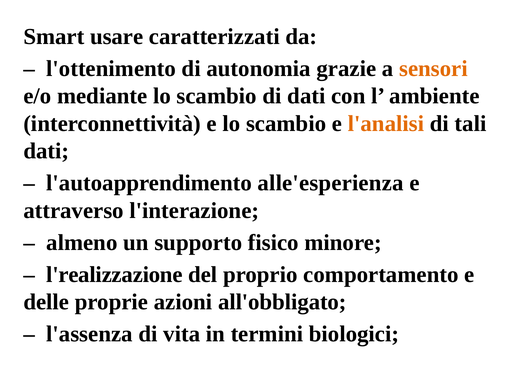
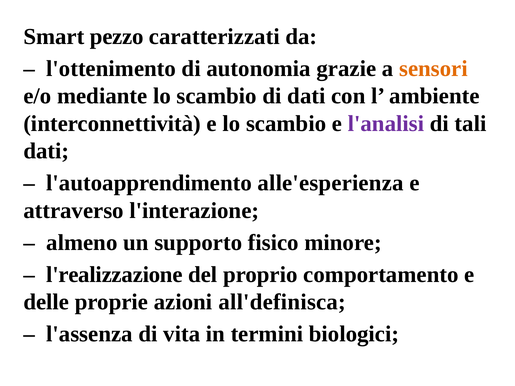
usare: usare -> pezzo
l'analisi colour: orange -> purple
all'obbligato: all'obbligato -> all'definisca
